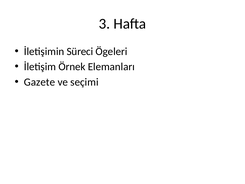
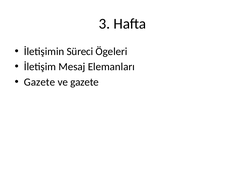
Örnek: Örnek -> Mesaj
ve seçimi: seçimi -> gazete
